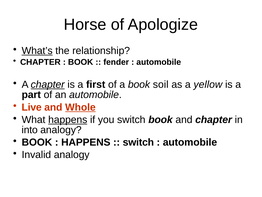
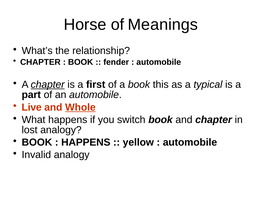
Apologize: Apologize -> Meanings
What’s underline: present -> none
soil: soil -> this
yellow: yellow -> typical
happens at (68, 119) underline: present -> none
into: into -> lost
switch at (138, 142): switch -> yellow
